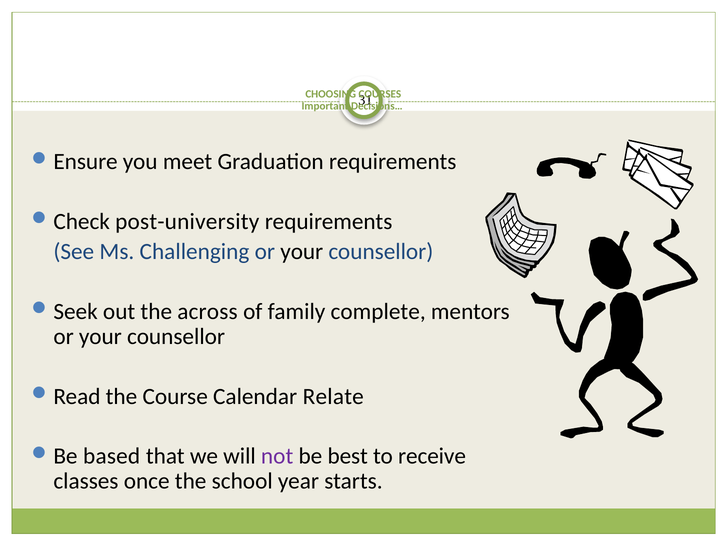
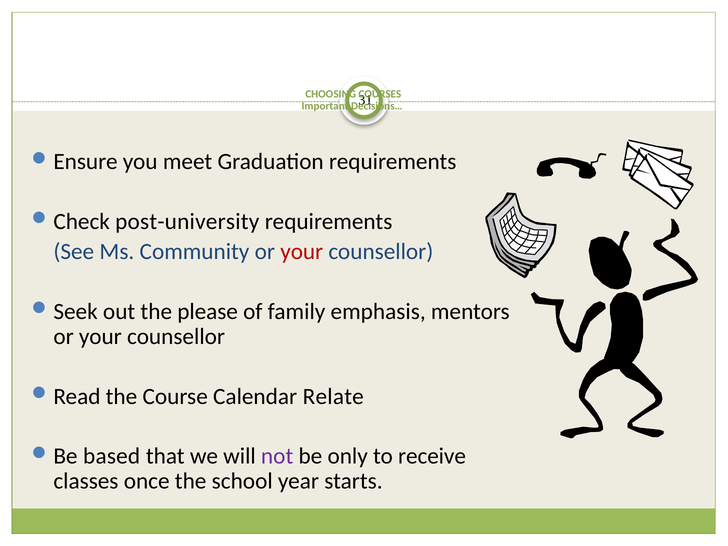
Challenging: Challenging -> Community
your at (302, 251) colour: black -> red
across: across -> please
complete: complete -> emphasis
best: best -> only
